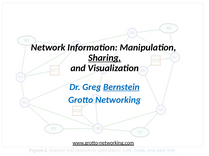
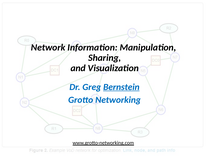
Sharing underline: present -> none
